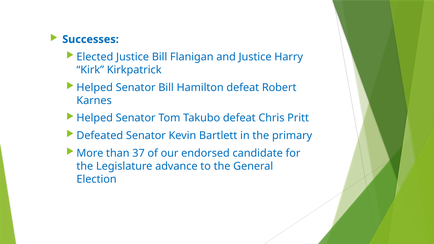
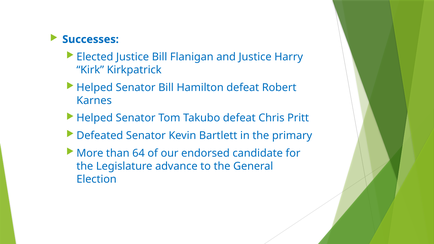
37: 37 -> 64
